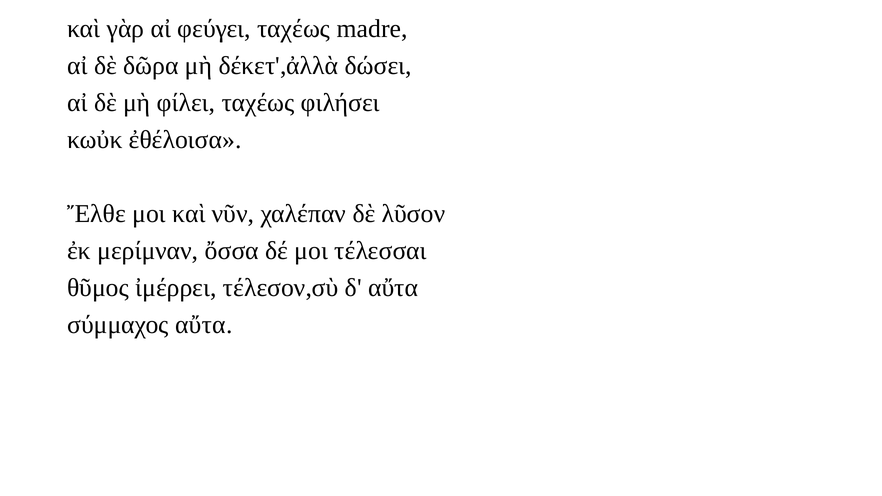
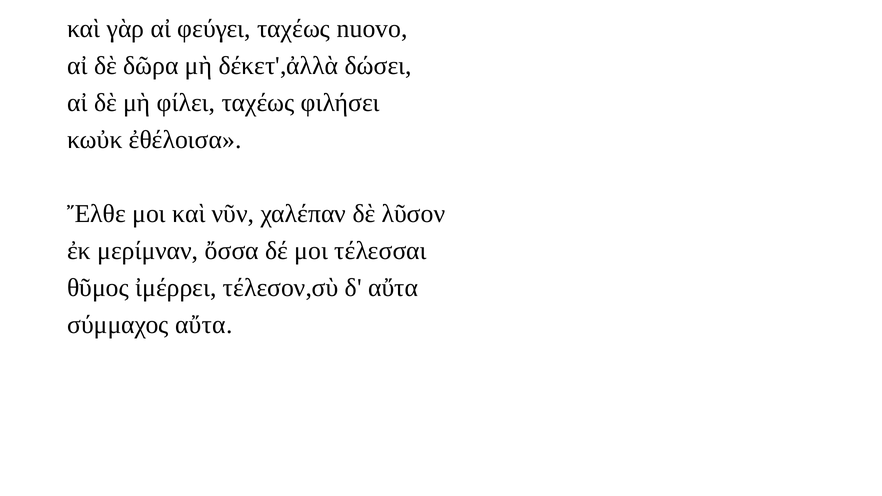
madre: madre -> nuovo
